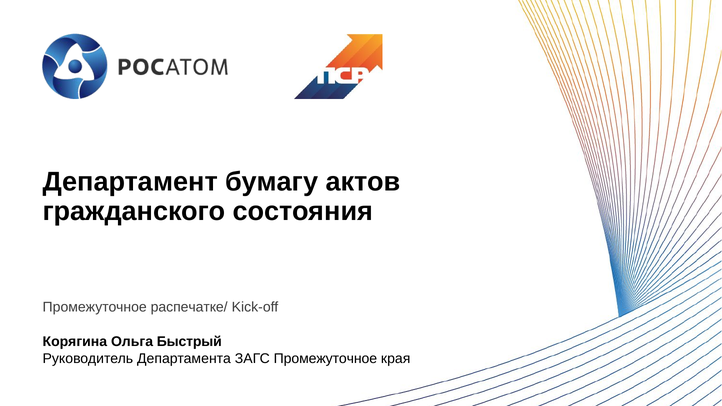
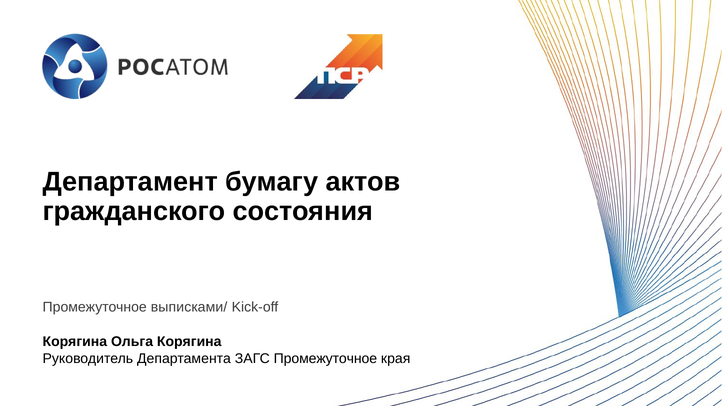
распечатке/: распечатке/ -> выписками/
Ольга Быстрый: Быстрый -> Корягина
